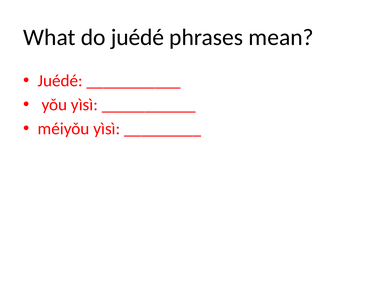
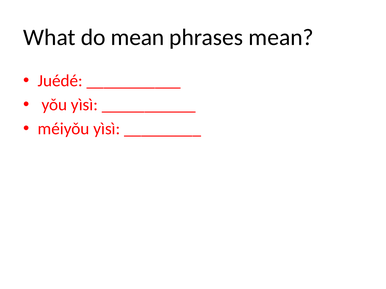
do juédé: juédé -> mean
